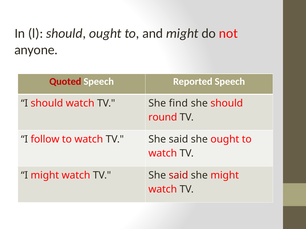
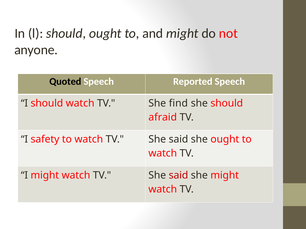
Quoted colour: red -> black
round: round -> afraid
follow: follow -> safety
